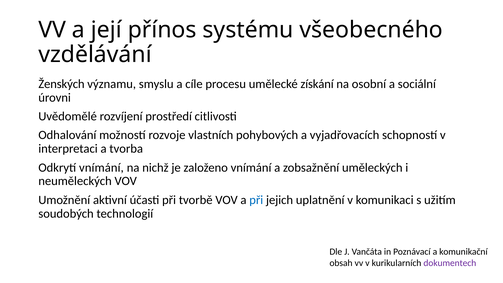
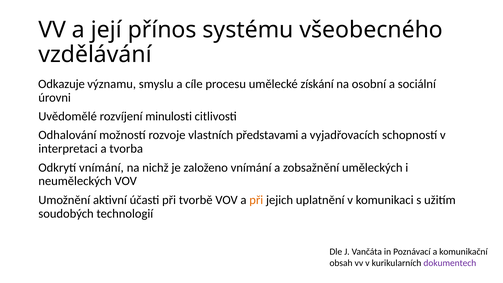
Ženských: Ženských -> Odkazuje
prostředí: prostředí -> minulosti
pohybových: pohybových -> představami
při at (256, 200) colour: blue -> orange
